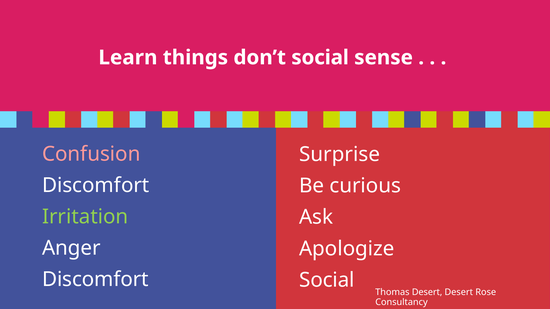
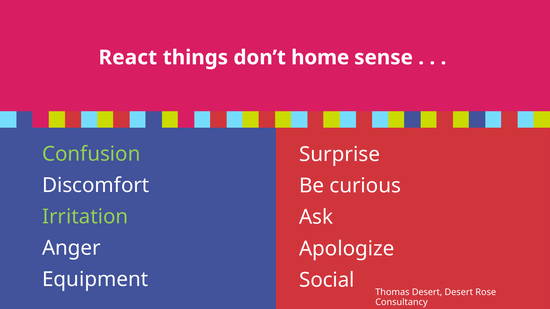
Learn: Learn -> React
don’t social: social -> home
Confusion colour: pink -> light green
Discomfort at (95, 280): Discomfort -> Equipment
